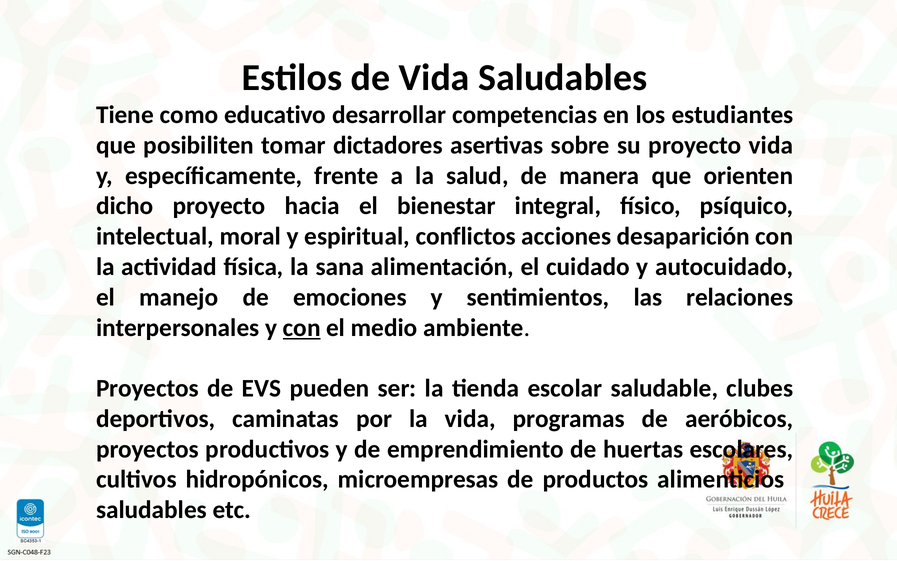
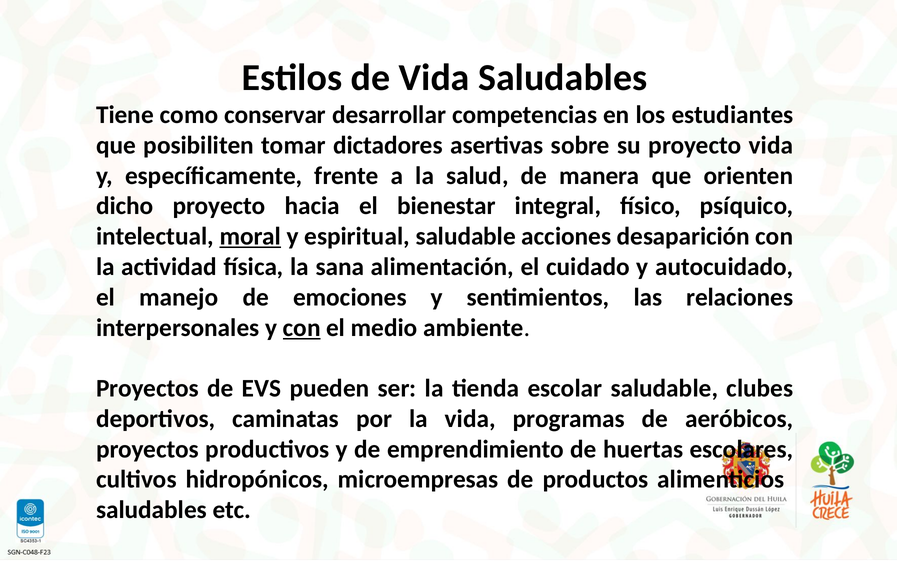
educativo: educativo -> conservar
moral underline: none -> present
espiritual conflictos: conflictos -> saludable
